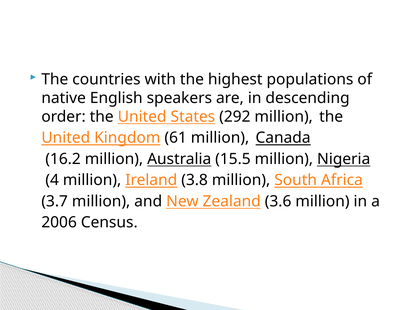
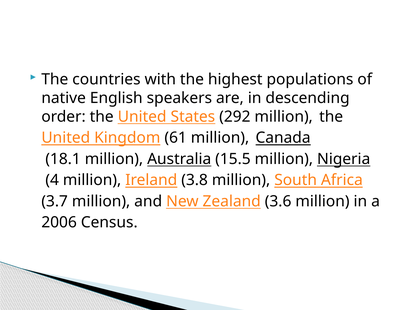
16.2: 16.2 -> 18.1
